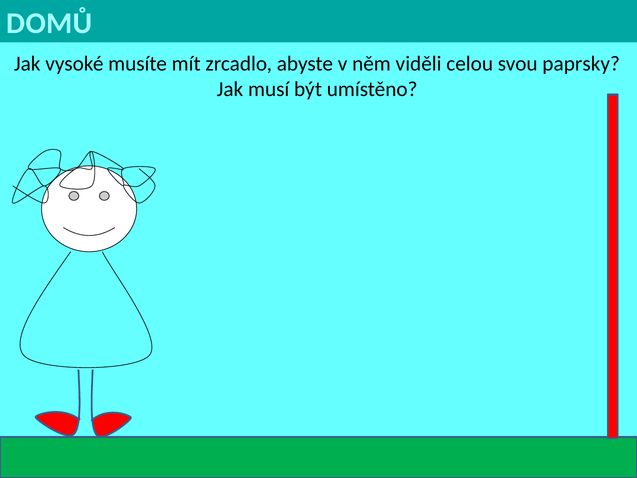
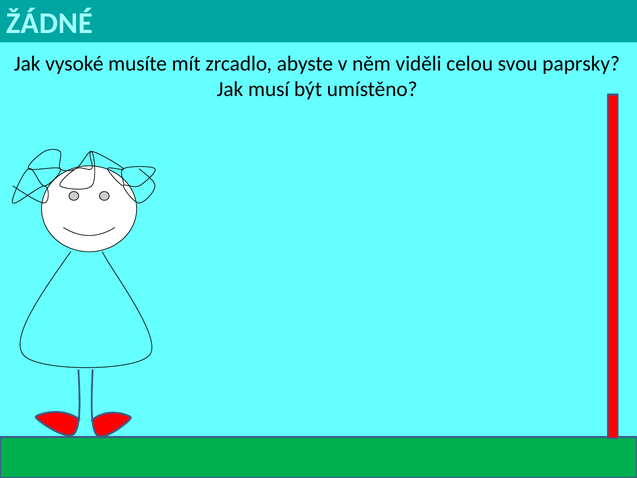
DOMŮ: DOMŮ -> ŽÁDNÉ
